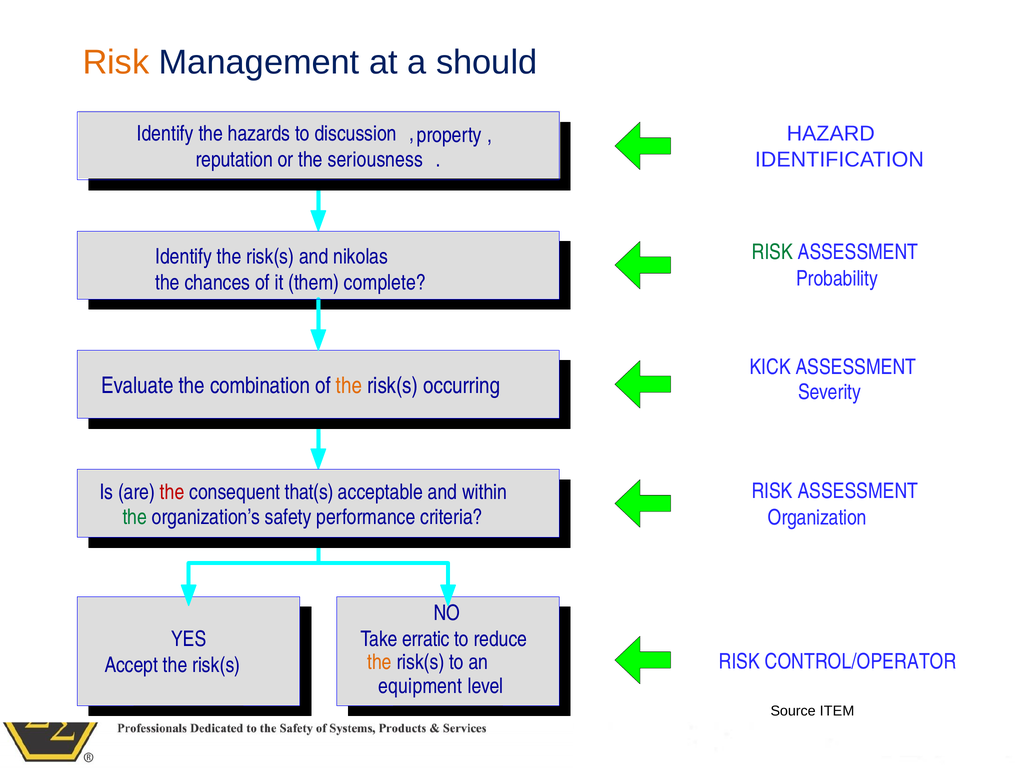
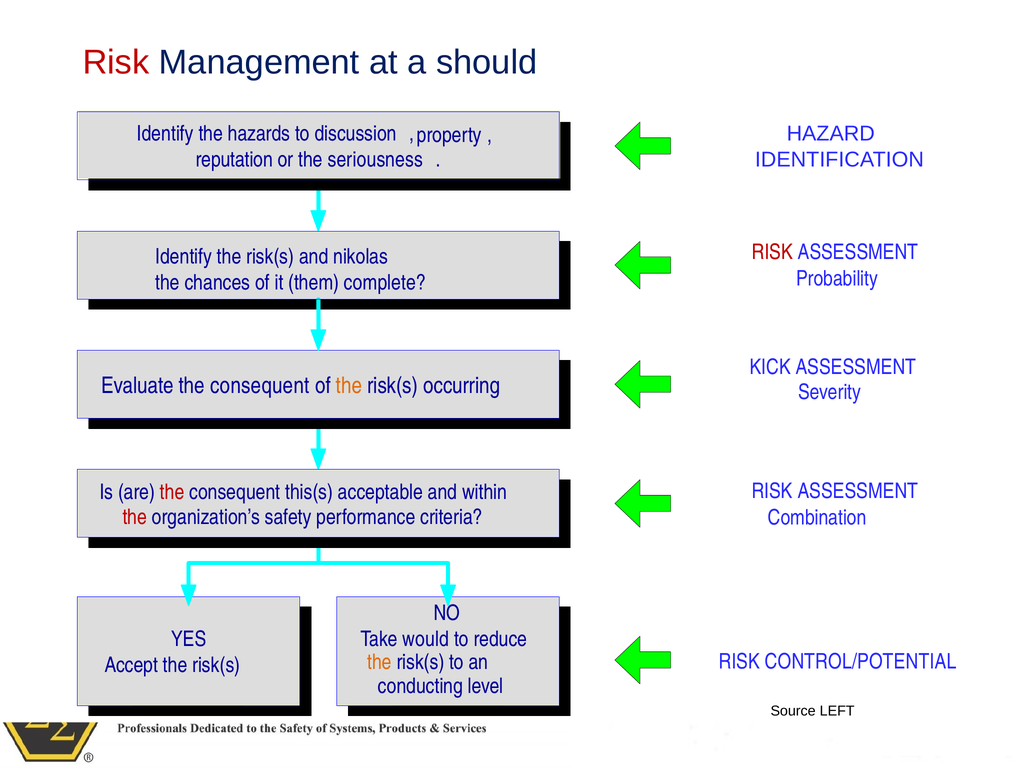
Risk at (116, 63) colour: orange -> red
RISK at (772, 252) colour: green -> red
Evaluate the combination: combination -> consequent
that(s: that(s -> this(s
the at (135, 517) colour: green -> red
Organization: Organization -> Combination
erratic: erratic -> would
CONTROL/OPERATOR: CONTROL/OPERATOR -> CONTROL/POTENTIAL
equipment: equipment -> conducting
ITEM: ITEM -> LEFT
